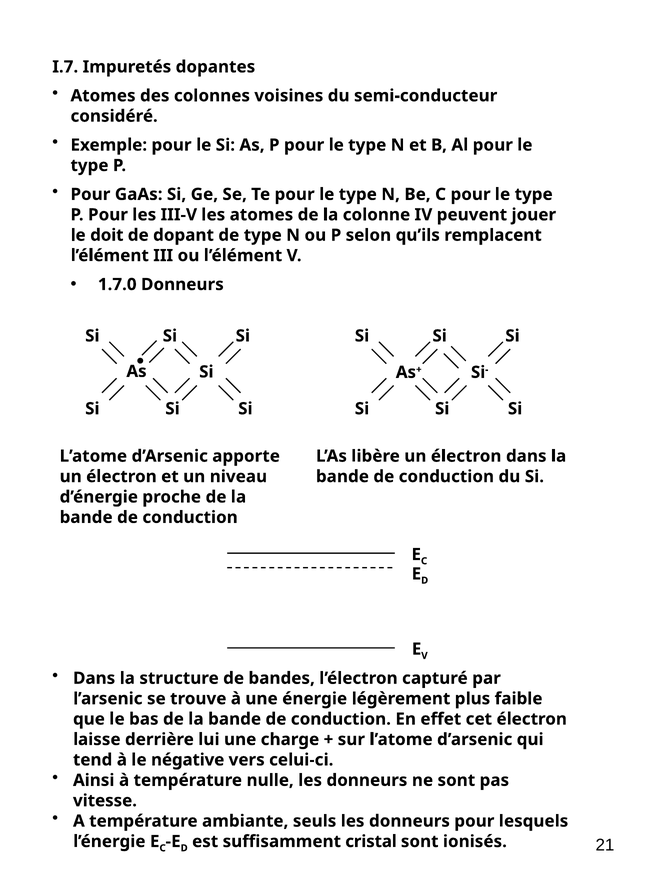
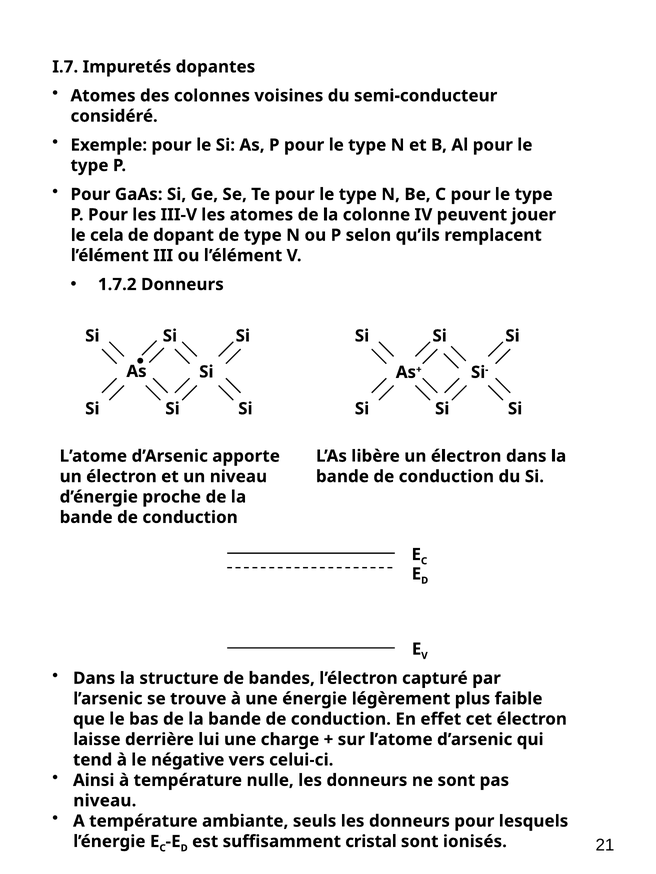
doit: doit -> cela
1.7.0: 1.7.0 -> 1.7.2
vitesse at (105, 801): vitesse -> niveau
